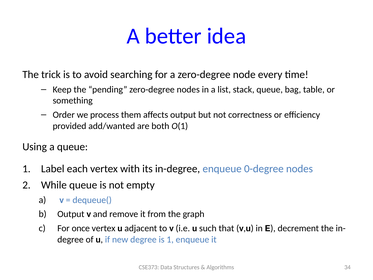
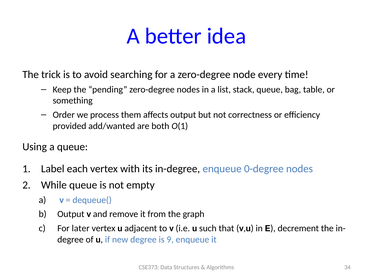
once: once -> later
is 1: 1 -> 9
